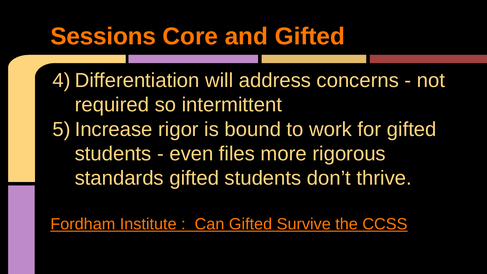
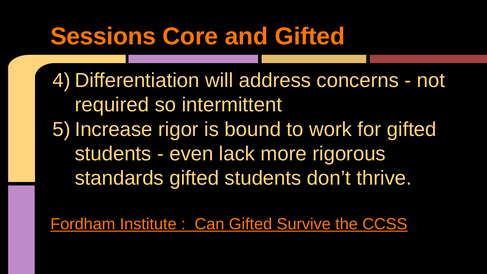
files: files -> lack
